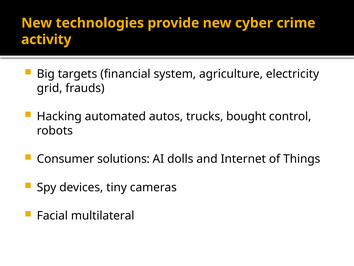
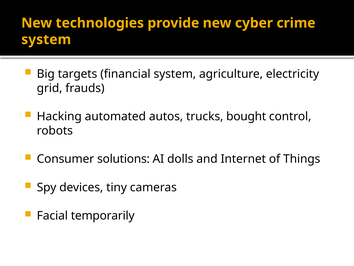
activity at (46, 39): activity -> system
multilateral: multilateral -> temporarily
